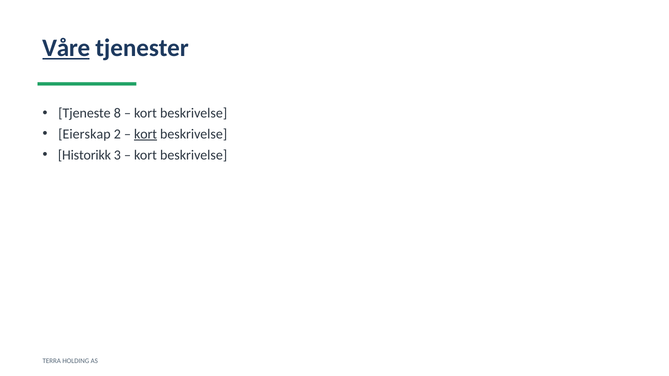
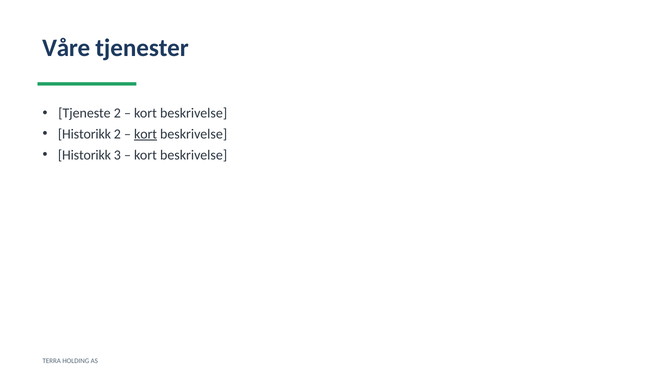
Våre underline: present -> none
Tjeneste 8: 8 -> 2
Eierskap at (84, 134): Eierskap -> Historikk
